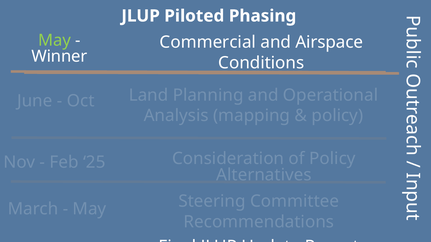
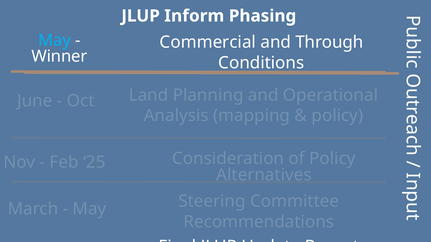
Piloted: Piloted -> Inform
May at (55, 40) colour: light green -> light blue
Airspace: Airspace -> Through
